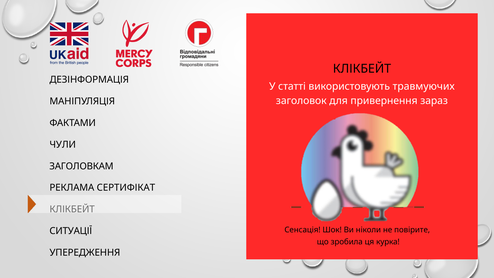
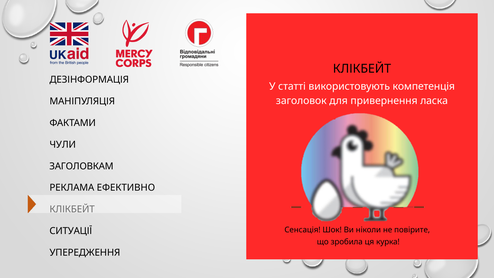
травмуючих: травмуючих -> компетенція
зараз: зараз -> ласка
СЕРТИФІКАТ: СЕРТИФІКАТ -> ЕФЕКТИВНО
